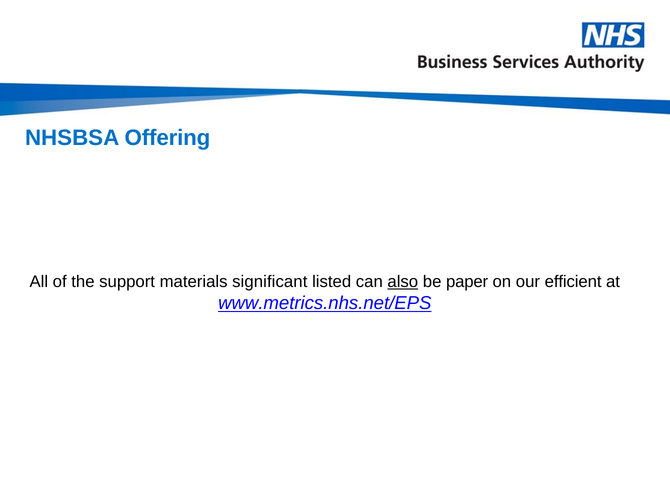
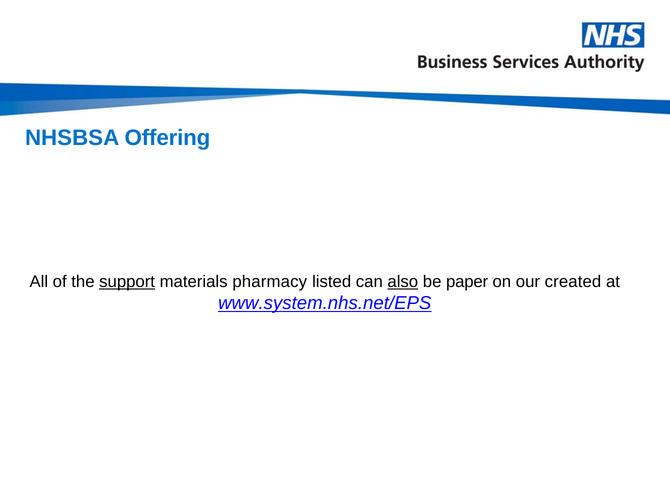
support underline: none -> present
significant: significant -> pharmacy
efficient: efficient -> created
www.metrics.nhs.net/EPS: www.metrics.nhs.net/EPS -> www.system.nhs.net/EPS
